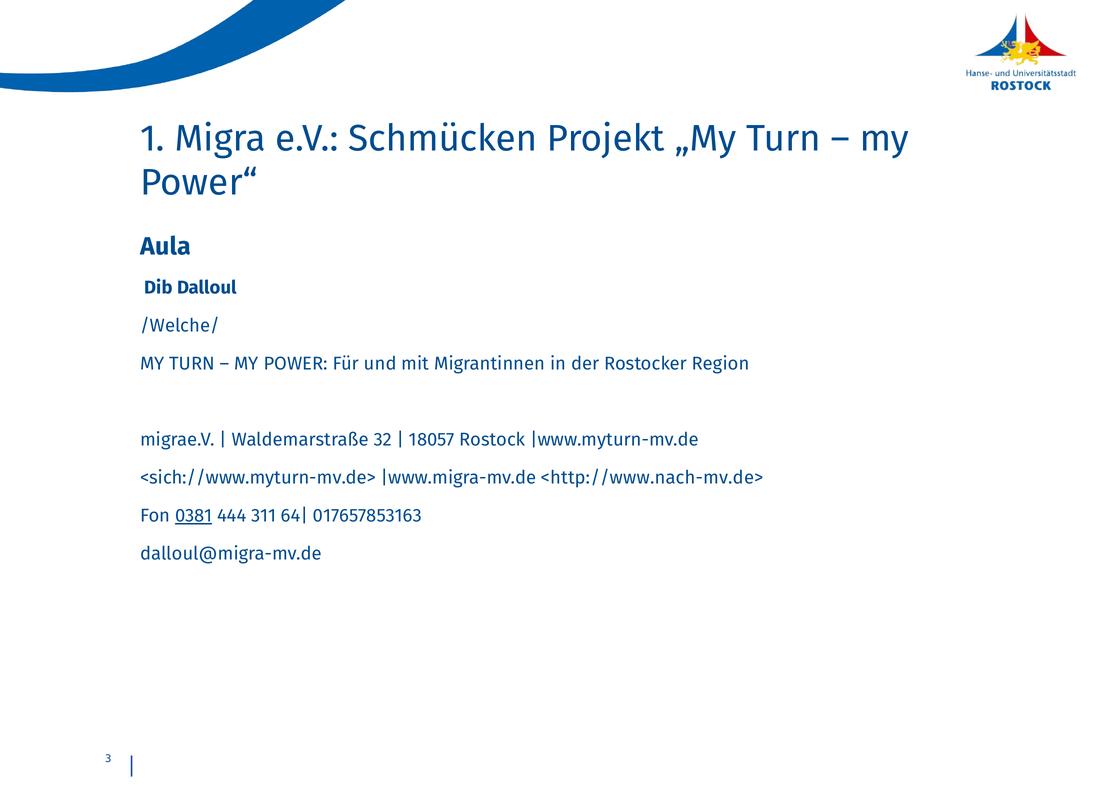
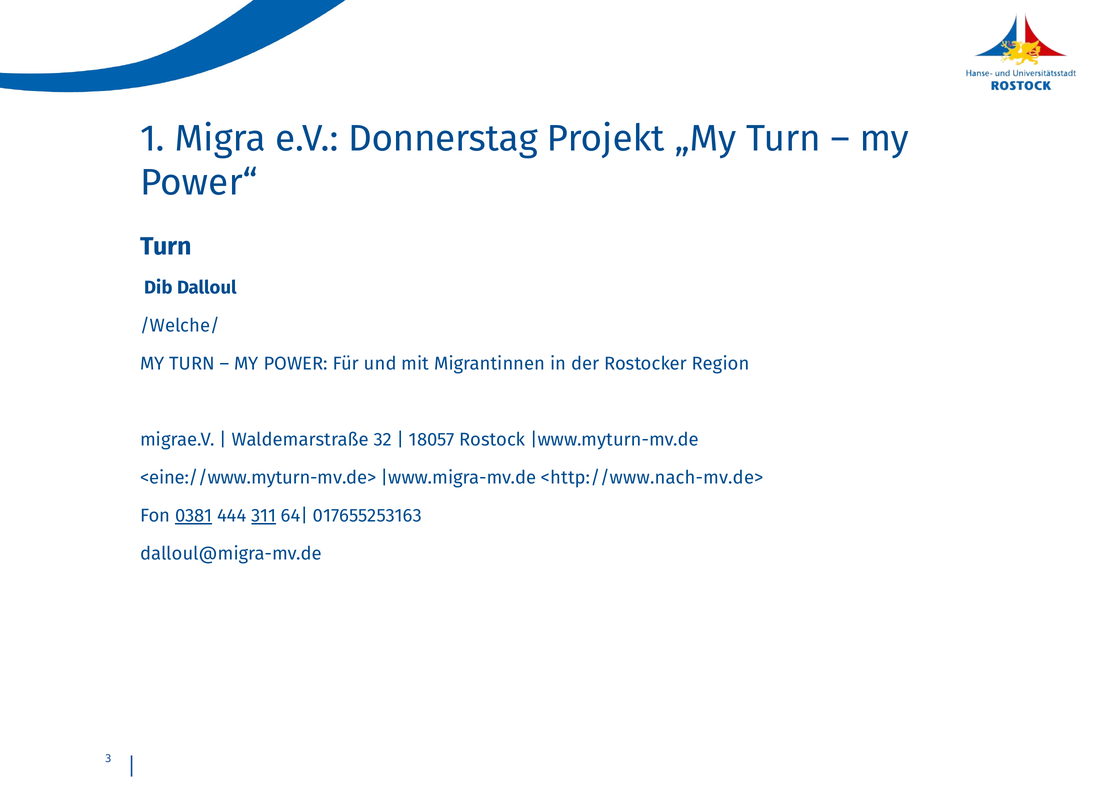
Schmücken: Schmücken -> Donnerstag
Aula at (166, 246): Aula -> Turn
<sich://www.myturn-mv.de>: <sich://www.myturn-mv.de> -> <eine://www.myturn-mv.de>
311 underline: none -> present
017657853163: 017657853163 -> 017655253163
